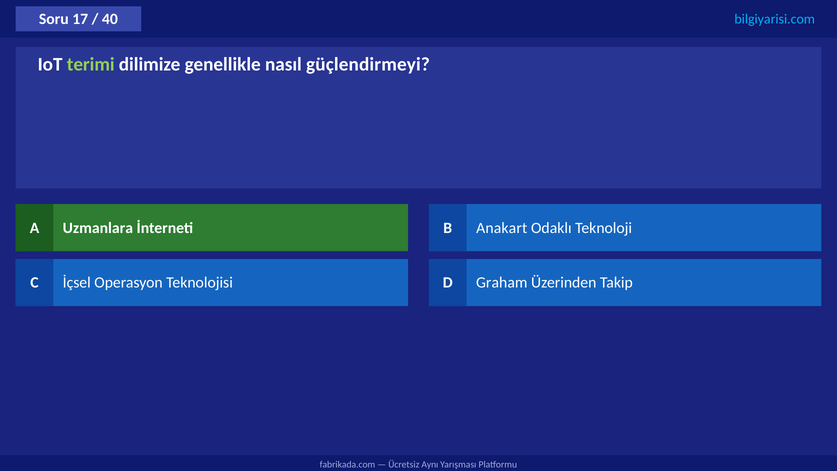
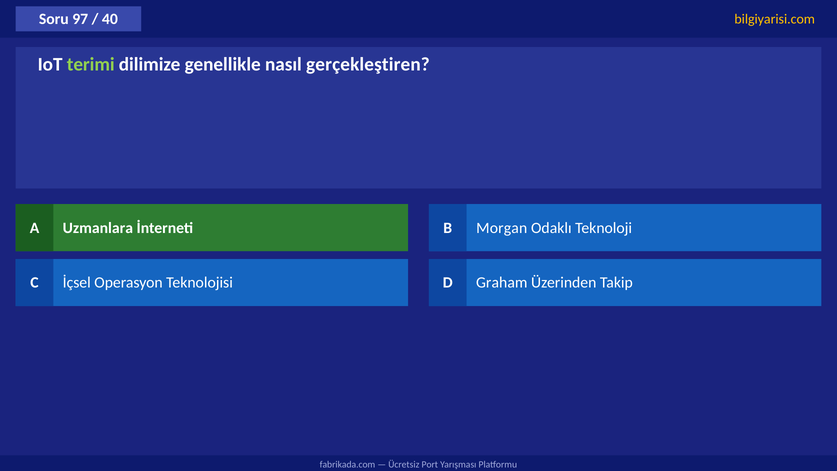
17: 17 -> 97
bilgiyarisi.com colour: light blue -> yellow
güçlendirmeyi: güçlendirmeyi -> gerçekleştiren
Anakart: Anakart -> Morgan
Aynı: Aynı -> Port
